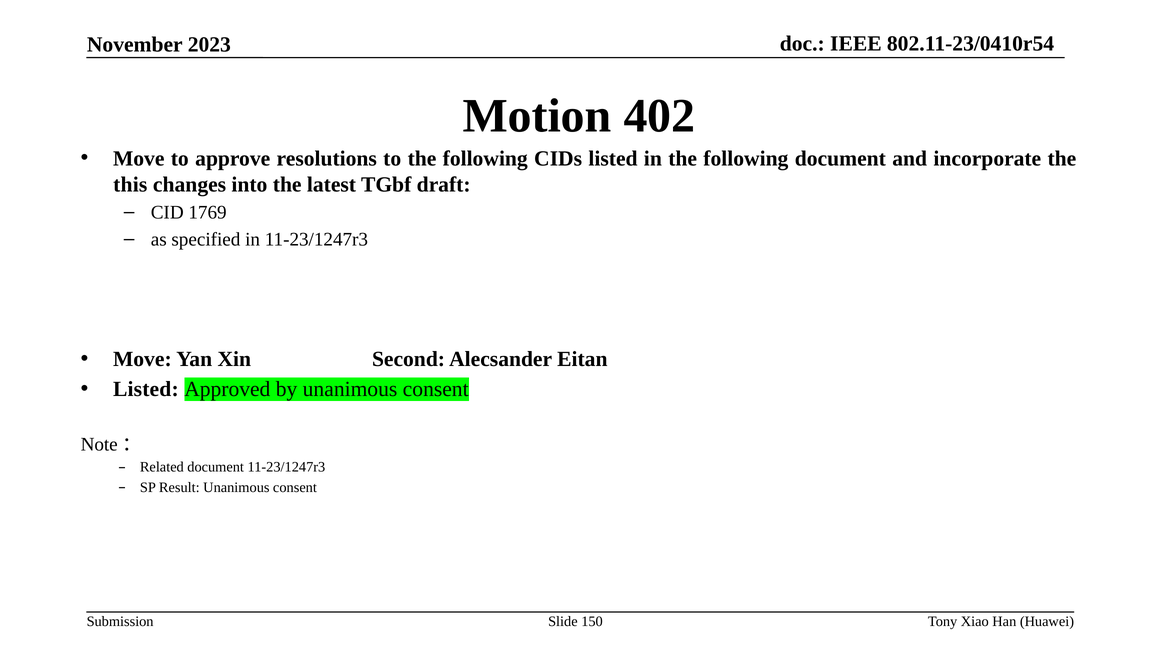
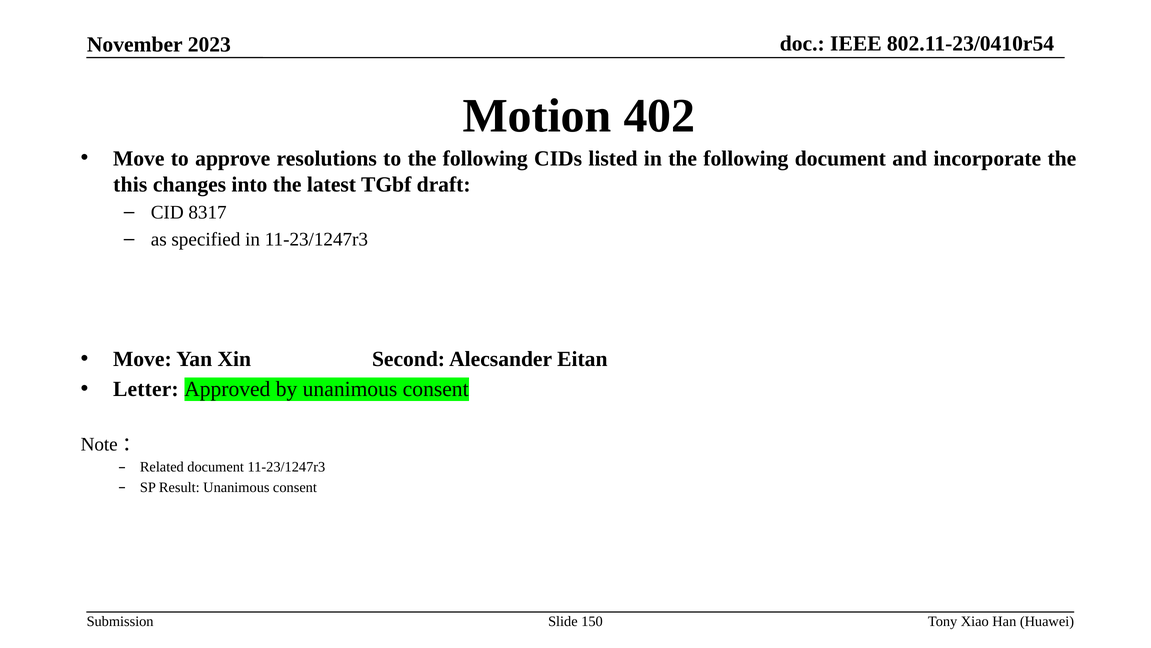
1769: 1769 -> 8317
Listed at (146, 389): Listed -> Letter
